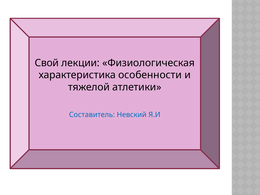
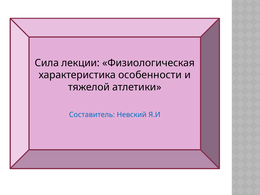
Свой: Свой -> Сила
